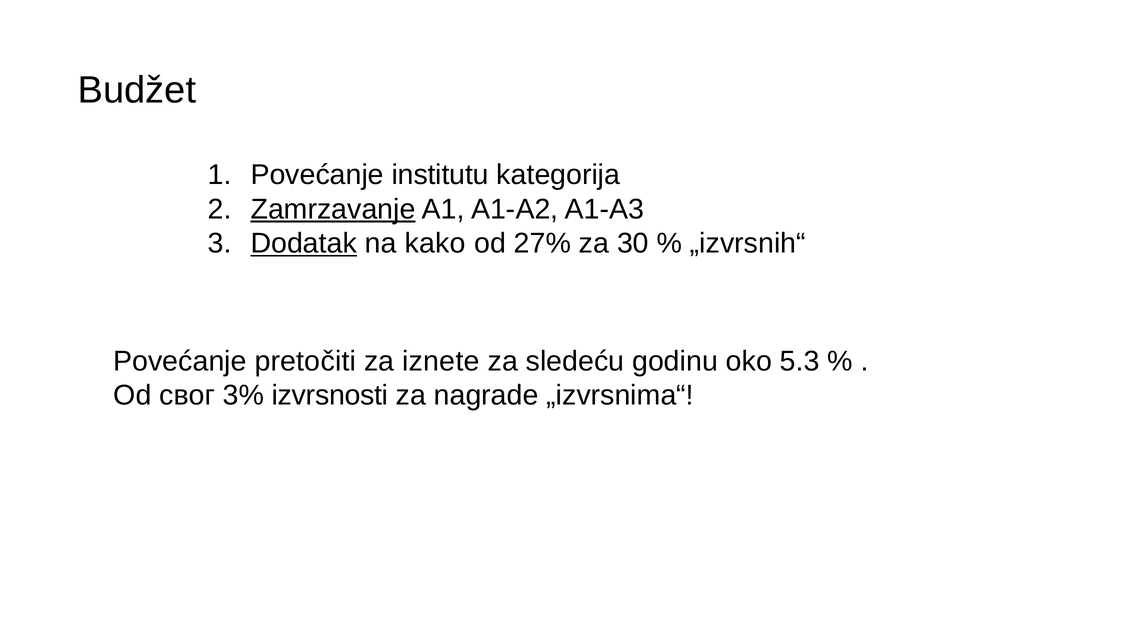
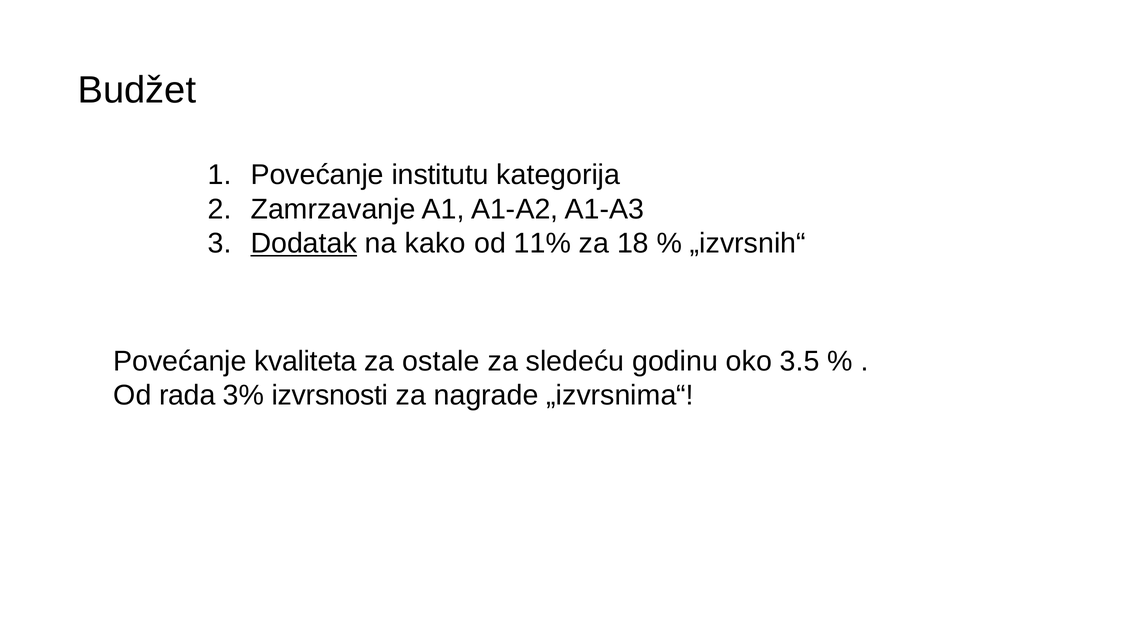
Zamrzavanje underline: present -> none
27%: 27% -> 11%
30: 30 -> 18
pretočiti: pretočiti -> kvaliteta
iznete: iznete -> ostale
5.3: 5.3 -> 3.5
свог: свог -> rada
